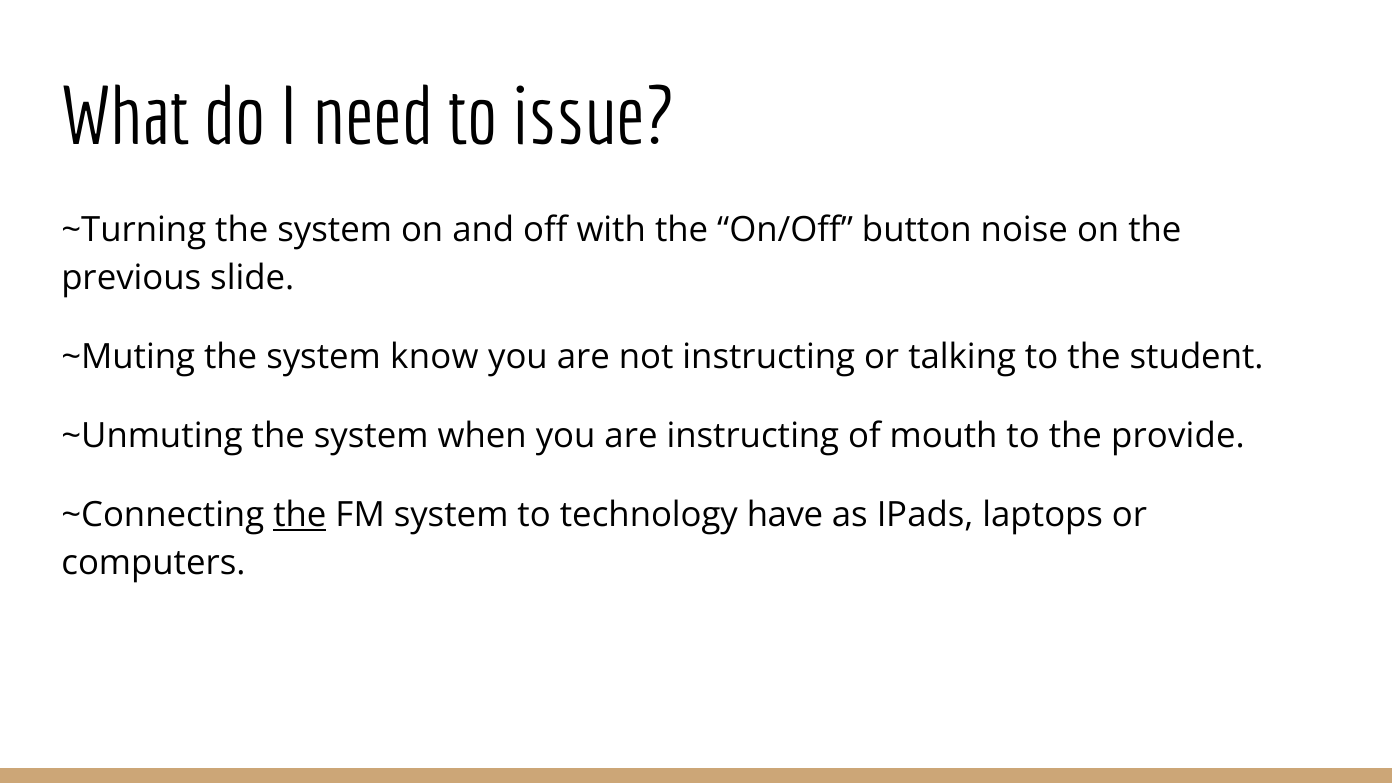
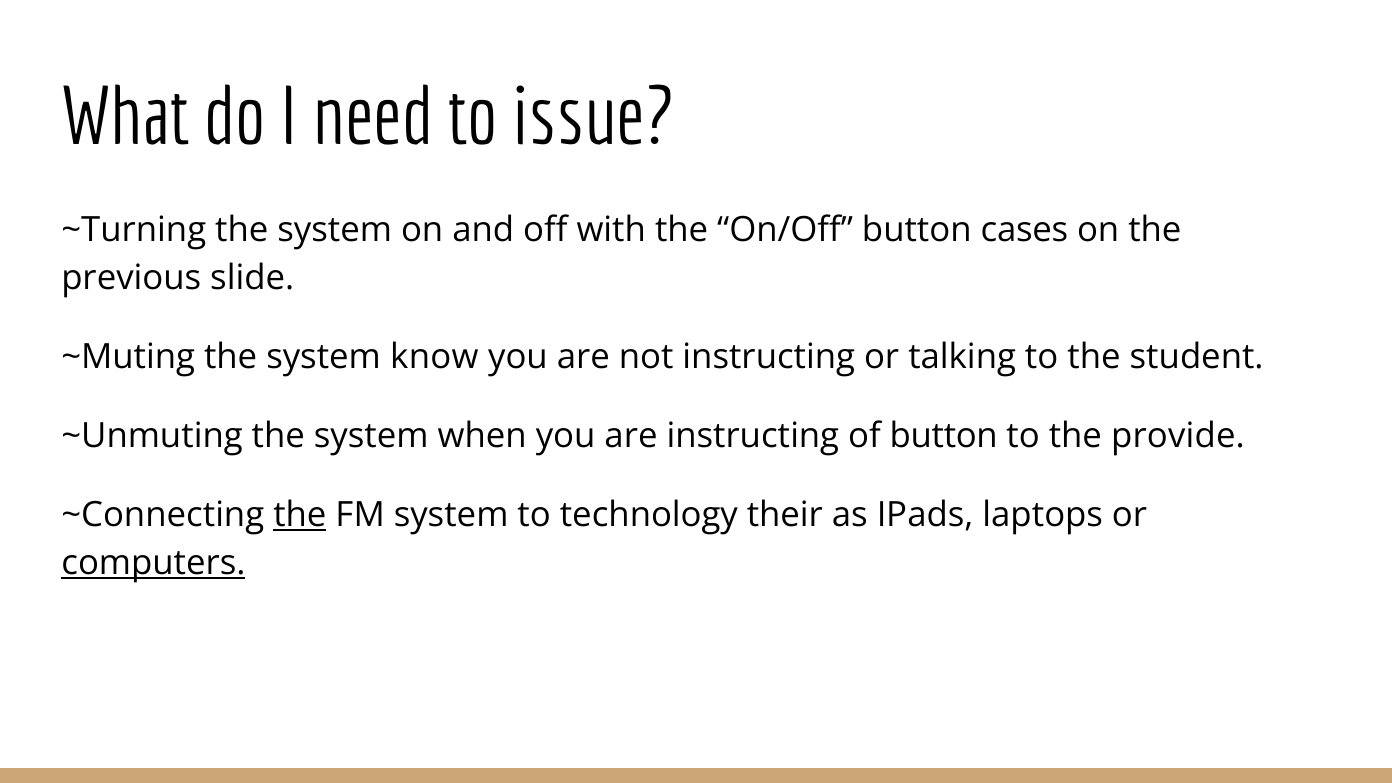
noise: noise -> cases
of mouth: mouth -> button
have: have -> their
computers underline: none -> present
